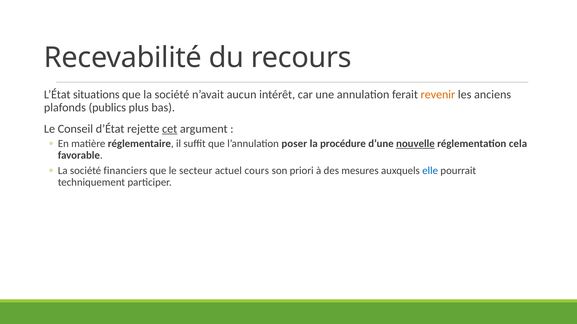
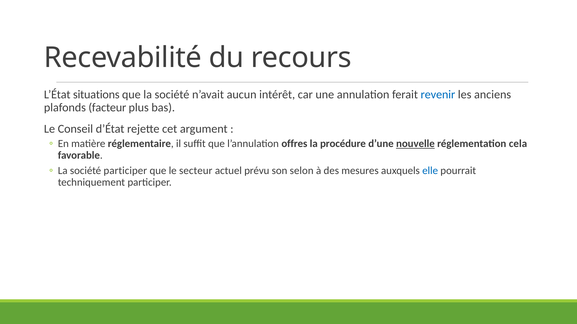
revenir colour: orange -> blue
publics: publics -> facteur
cet underline: present -> none
poser: poser -> offres
société financiers: financiers -> participer
cours: cours -> prévu
priori: priori -> selon
